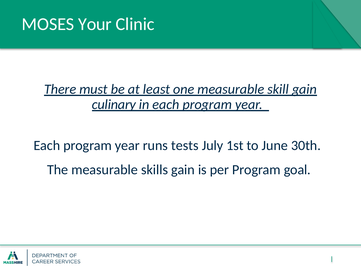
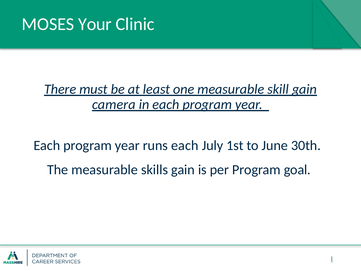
culinary: culinary -> camera
runs tests: tests -> each
